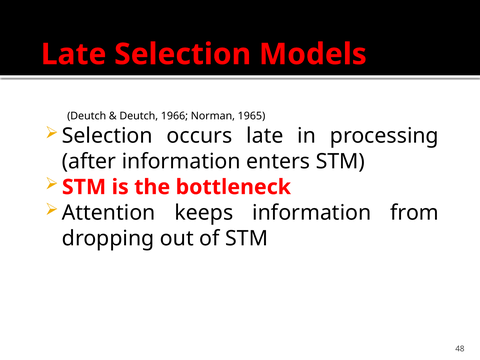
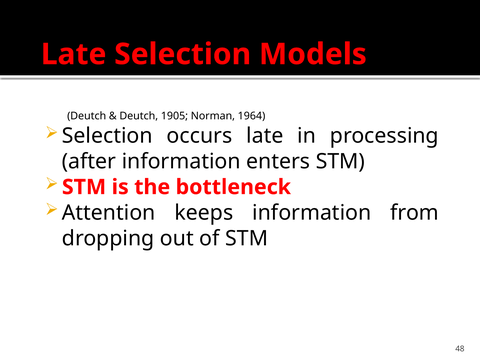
1966: 1966 -> 1905
1965: 1965 -> 1964
